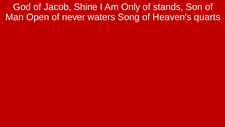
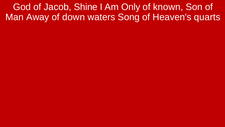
stands: stands -> known
Open: Open -> Away
never: never -> down
